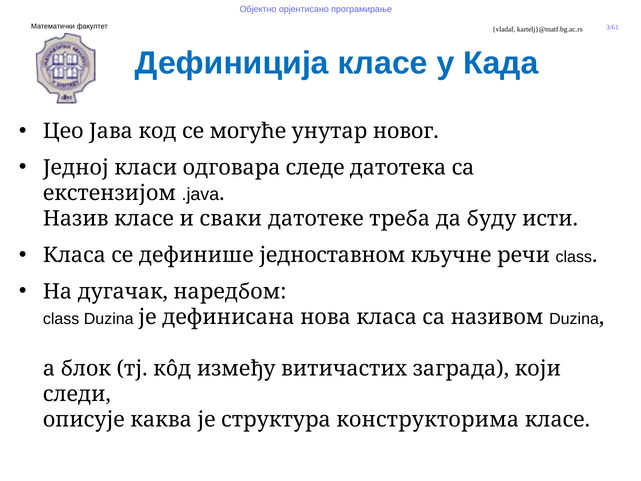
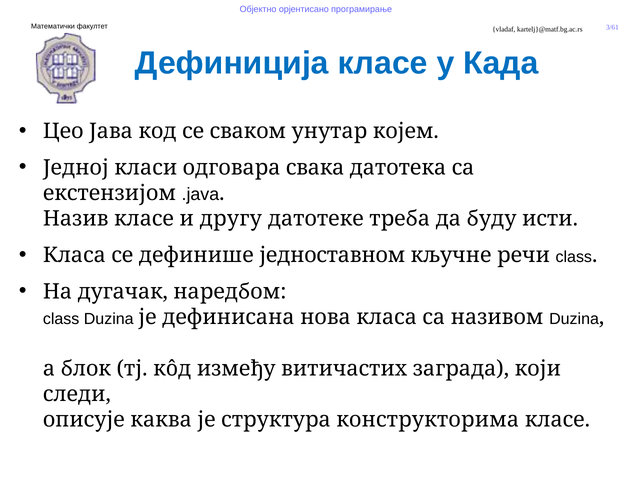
могуће: могуће -> сваком
новог: новог -> којем
следе: следе -> свака
сваки: сваки -> другу
